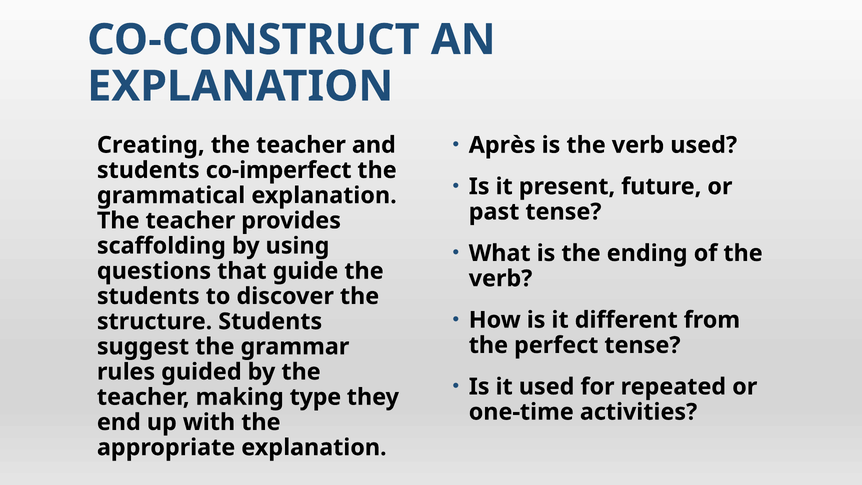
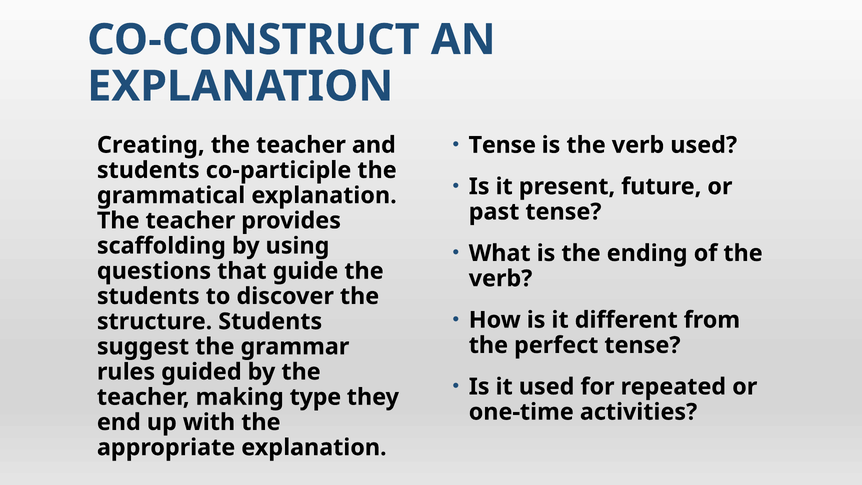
Après at (502, 145): Après -> Tense
co-imperfect: co-imperfect -> co-participle
